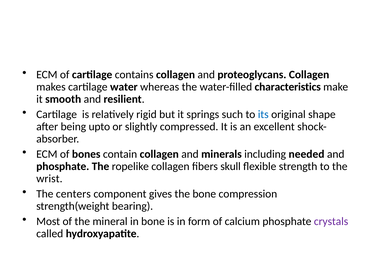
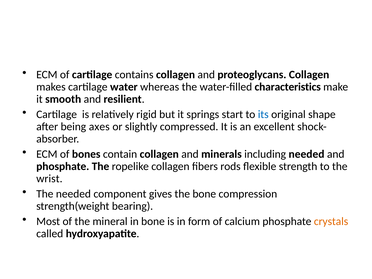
such: such -> start
upto: upto -> axes
skull: skull -> rods
The centers: centers -> needed
crystals colour: purple -> orange
